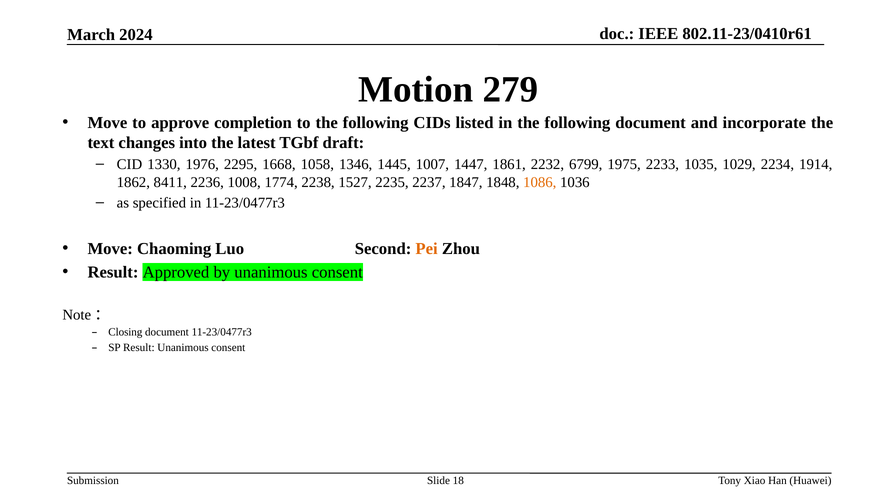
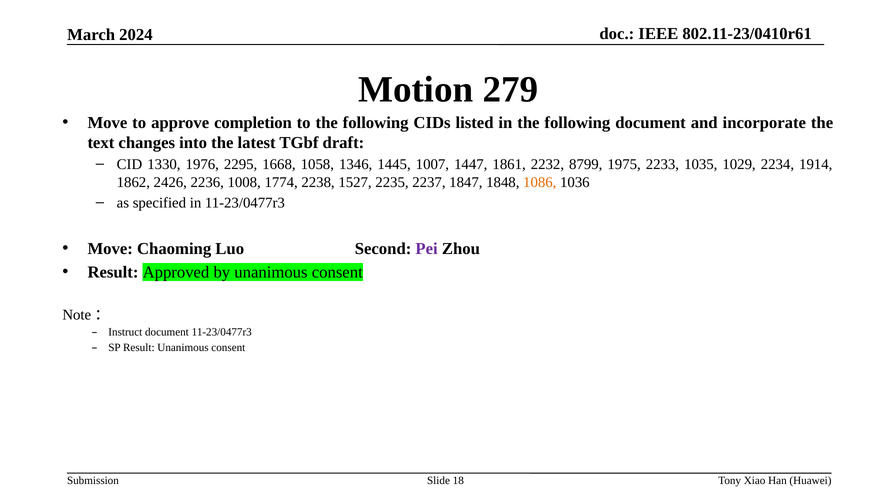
6799: 6799 -> 8799
8411: 8411 -> 2426
Pei colour: orange -> purple
Closing: Closing -> Instruct
